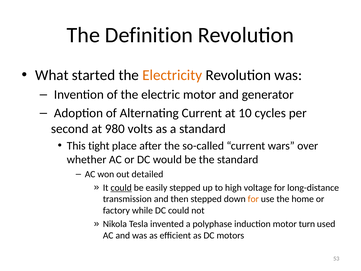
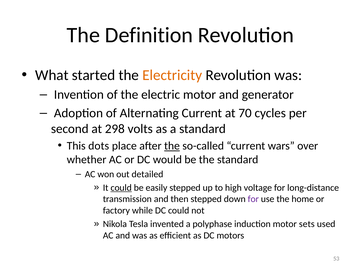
10: 10 -> 70
980: 980 -> 298
tight: tight -> dots
the at (172, 146) underline: none -> present
for at (253, 199) colour: orange -> purple
turn: turn -> sets
